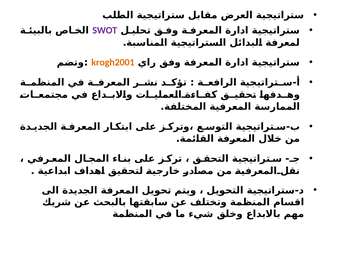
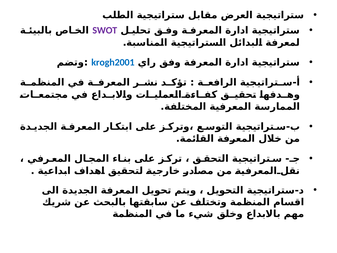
krogh2001 colour: orange -> blue
